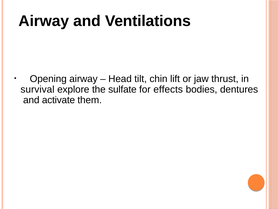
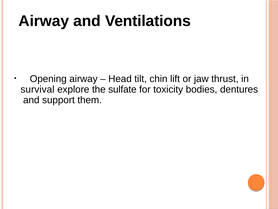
effects: effects -> toxicity
activate: activate -> support
